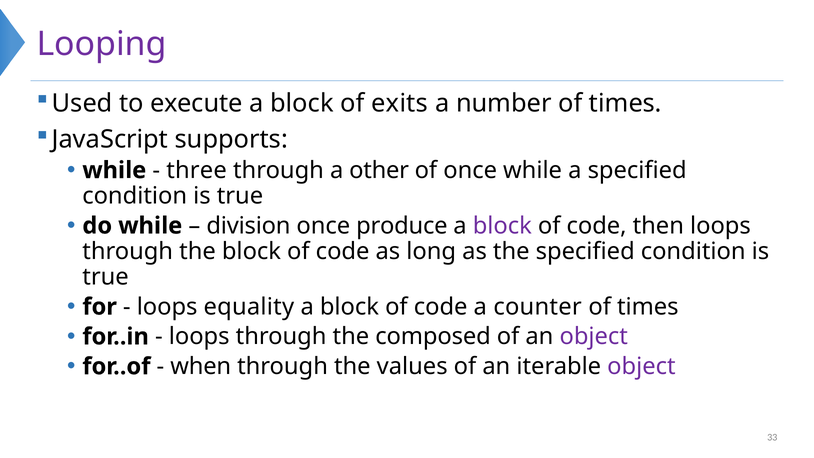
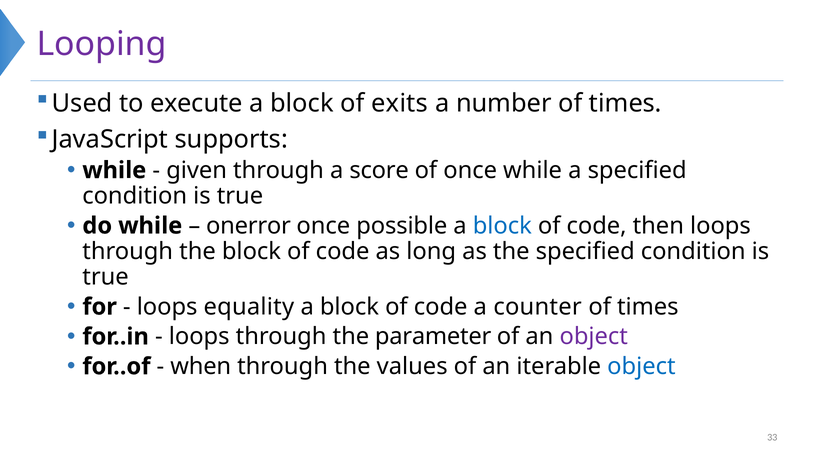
three: three -> given
other: other -> score
division: division -> onerror
produce: produce -> possible
block at (502, 226) colour: purple -> blue
composed: composed -> parameter
object at (641, 366) colour: purple -> blue
